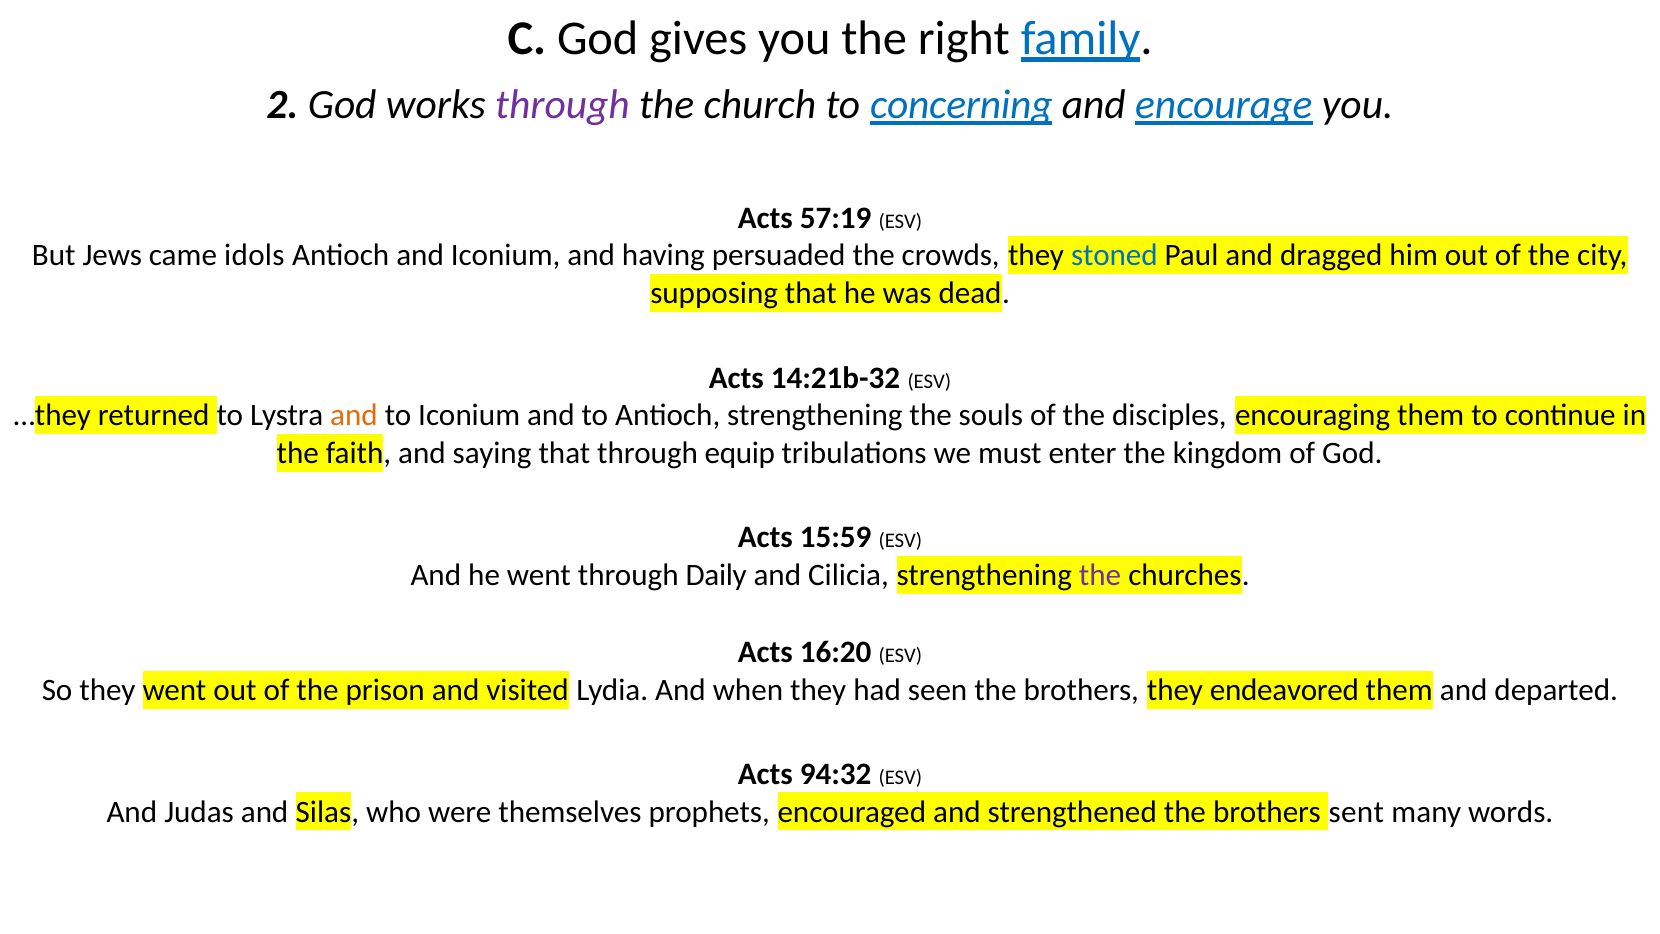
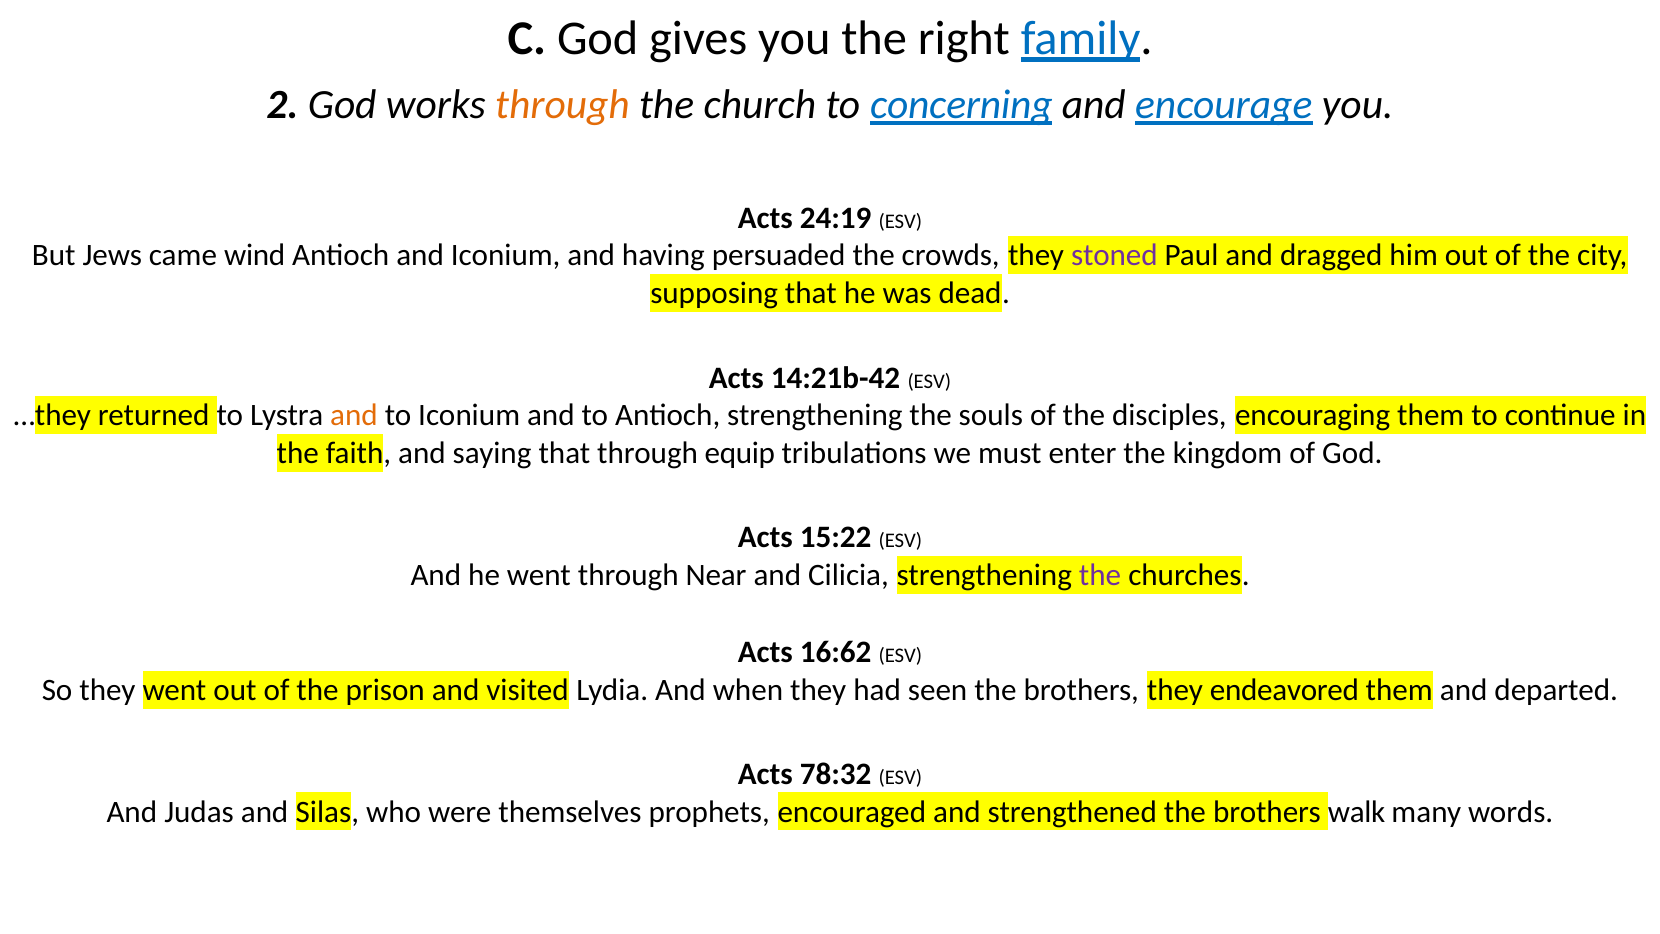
through at (562, 105) colour: purple -> orange
57:19: 57:19 -> 24:19
idols: idols -> wind
stoned colour: blue -> purple
14:21b-32: 14:21b-32 -> 14:21b-42
15:59: 15:59 -> 15:22
Daily: Daily -> Near
16:20: 16:20 -> 16:62
94:32: 94:32 -> 78:32
sent: sent -> walk
